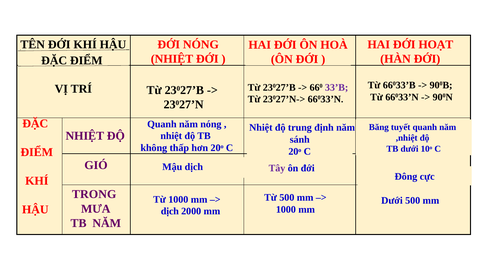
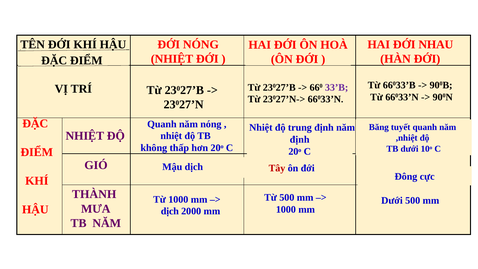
HOẠT: HOẠT -> NHAU
sánh at (300, 139): sánh -> định
Tây colour: purple -> red
TRONG: TRONG -> THÀNH
